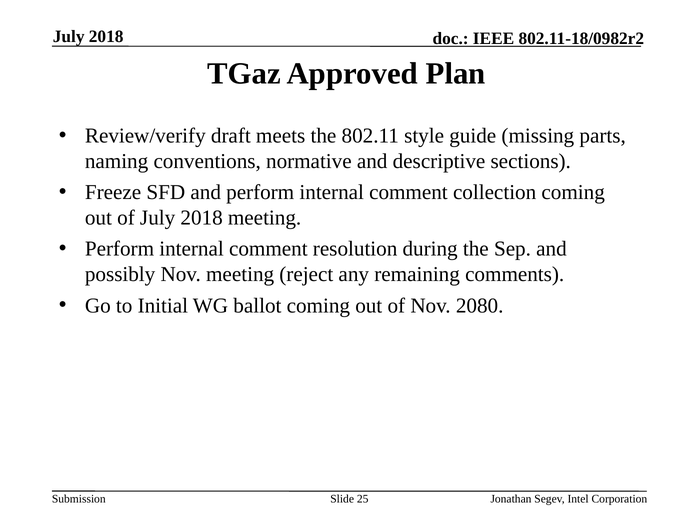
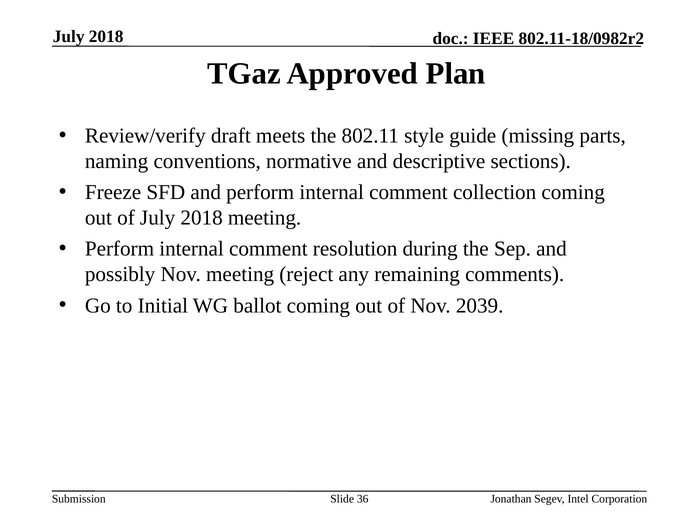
2080: 2080 -> 2039
25: 25 -> 36
